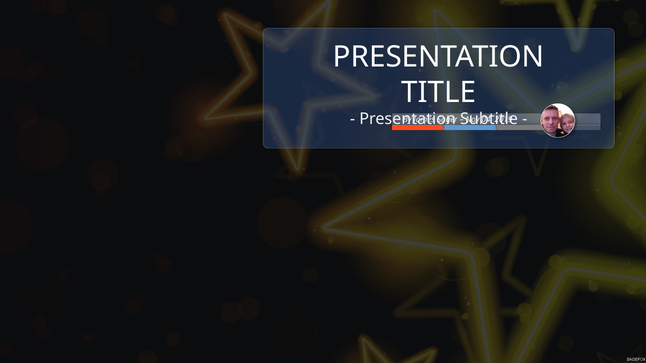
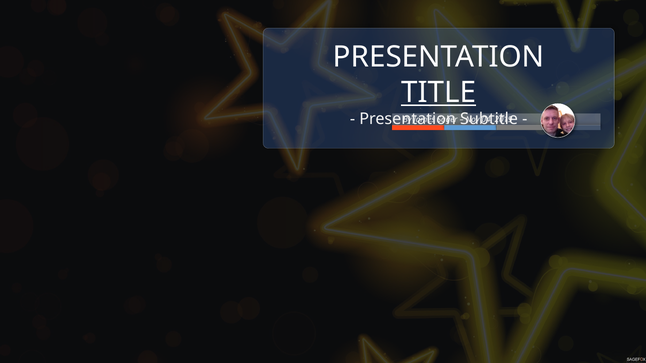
TITLE underline: none -> present
